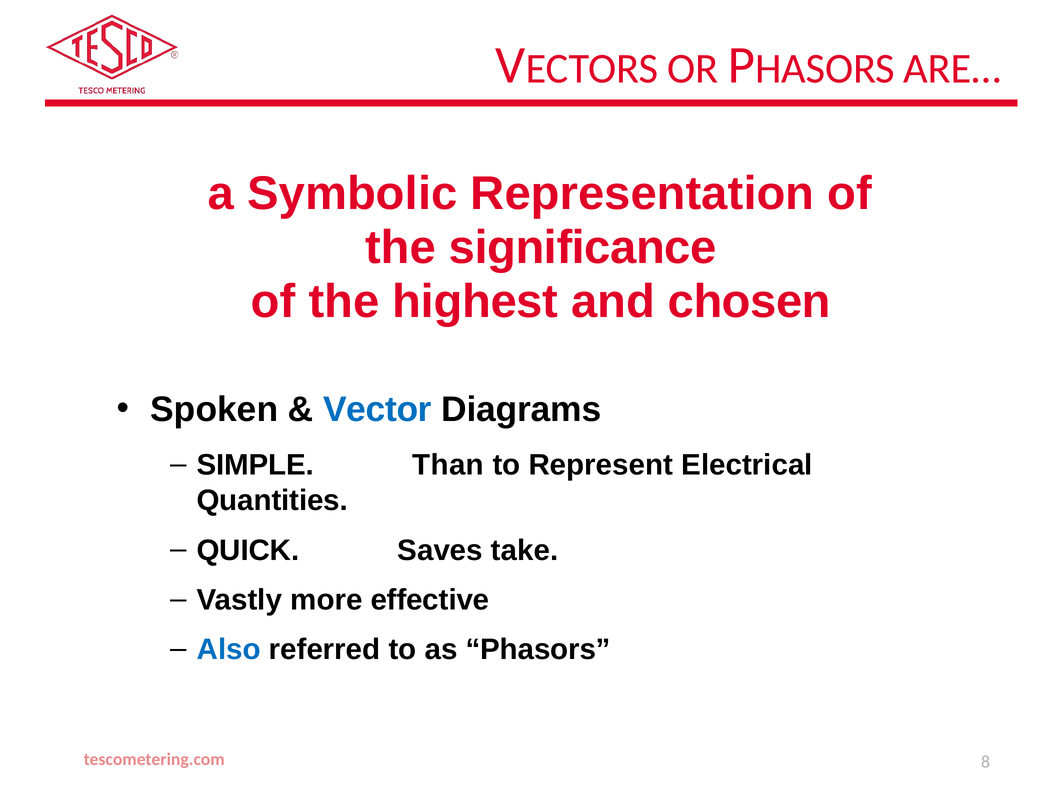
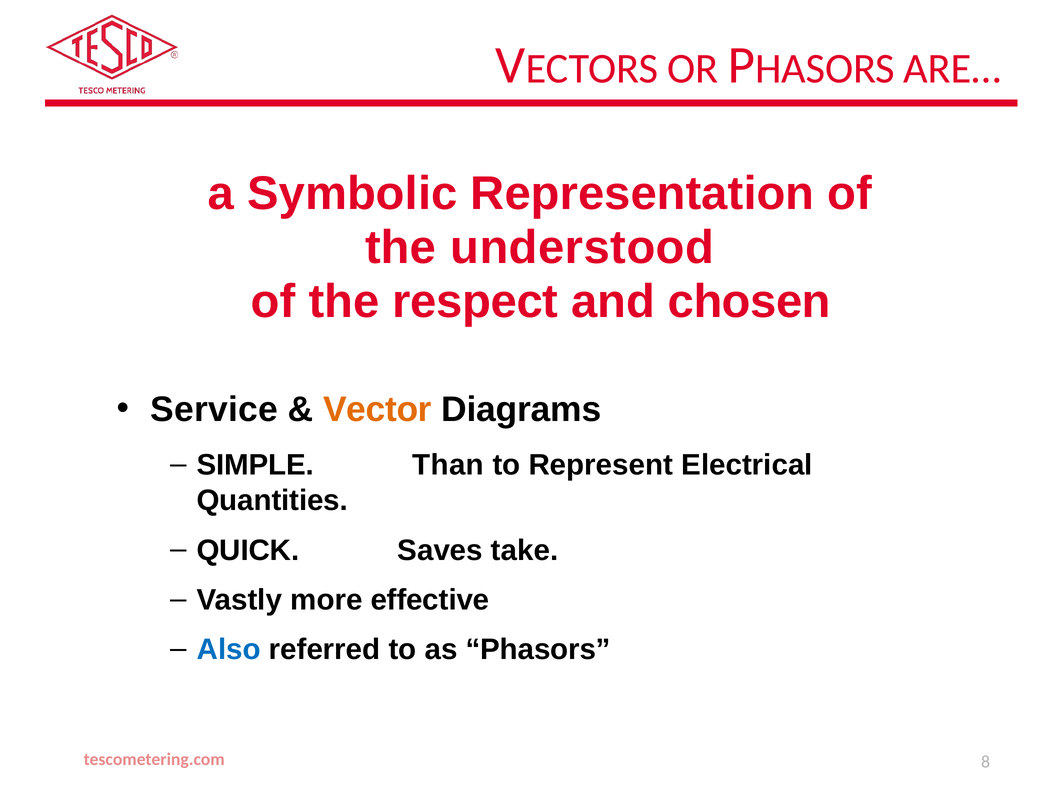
significance: significance -> understood
highest: highest -> respect
Spoken: Spoken -> Service
Vector colour: blue -> orange
